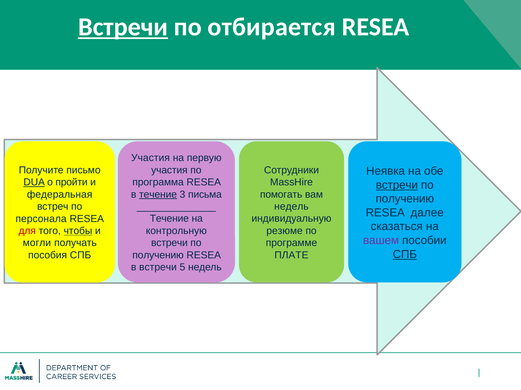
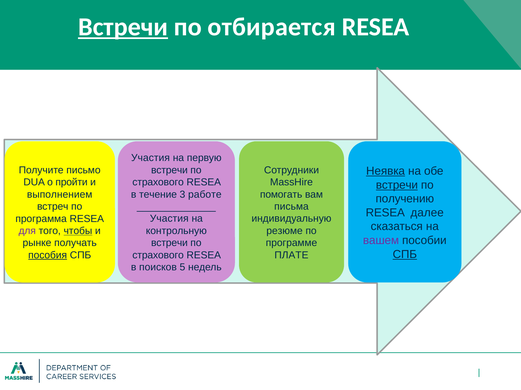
участия at (169, 170): участия -> встречи
Неявка underline: none -> present
DUA underline: present -> none
программа at (158, 183): программа -> страхового
федеральная: федеральная -> выполнением
течение at (158, 195) underline: present -> none
письма: письма -> работе
недель at (291, 207): недель -> письма
Течение at (169, 219): Течение -> Участия
персонала: персонала -> программа
для colour: red -> purple
могли: могли -> рынке
получению at (158, 256): получению -> страхового
пособия underline: none -> present
в встречи: встречи -> поисков
